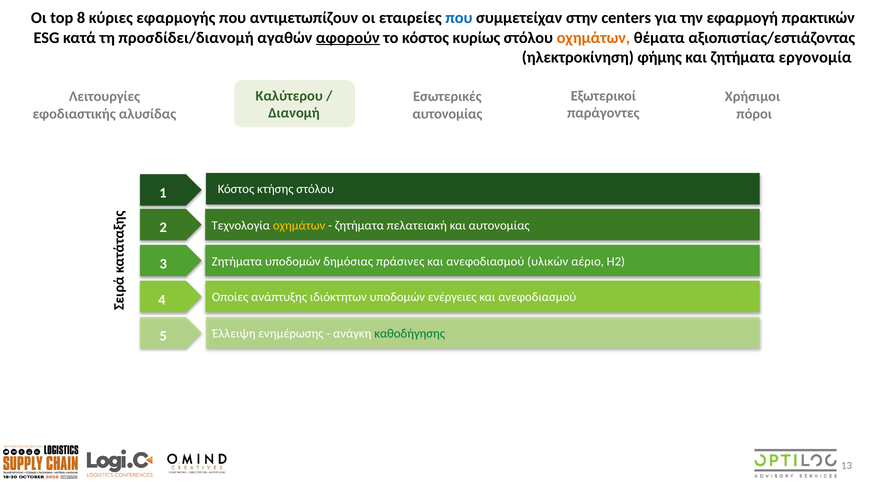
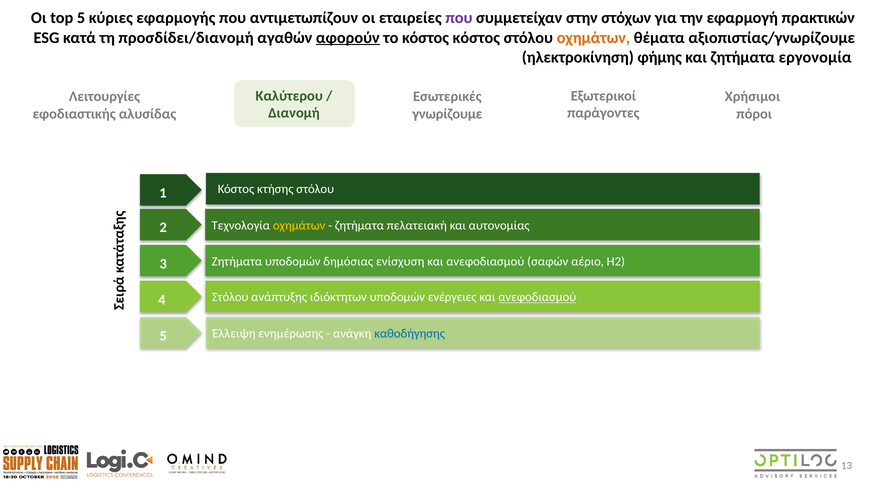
top 8: 8 -> 5
που at (459, 18) colour: blue -> purple
centers: centers -> στόχων
κόστος κυρίως: κυρίως -> κόστος
αξιοπιστίας/εστιάζοντας: αξιοπιστίας/εστιάζοντας -> αξιοπιστίας/γνωρίζουμε
αυτονομίας at (447, 114): αυτονομίας -> γνωρίζουμε
πράσινες: πράσινες -> ενίσχυση
υλικών: υλικών -> σαφών
Οποίες at (230, 297): Οποίες -> Στόλου
ανεφοδιασμού at (537, 297) underline: none -> present
καθοδήγησης colour: green -> blue
